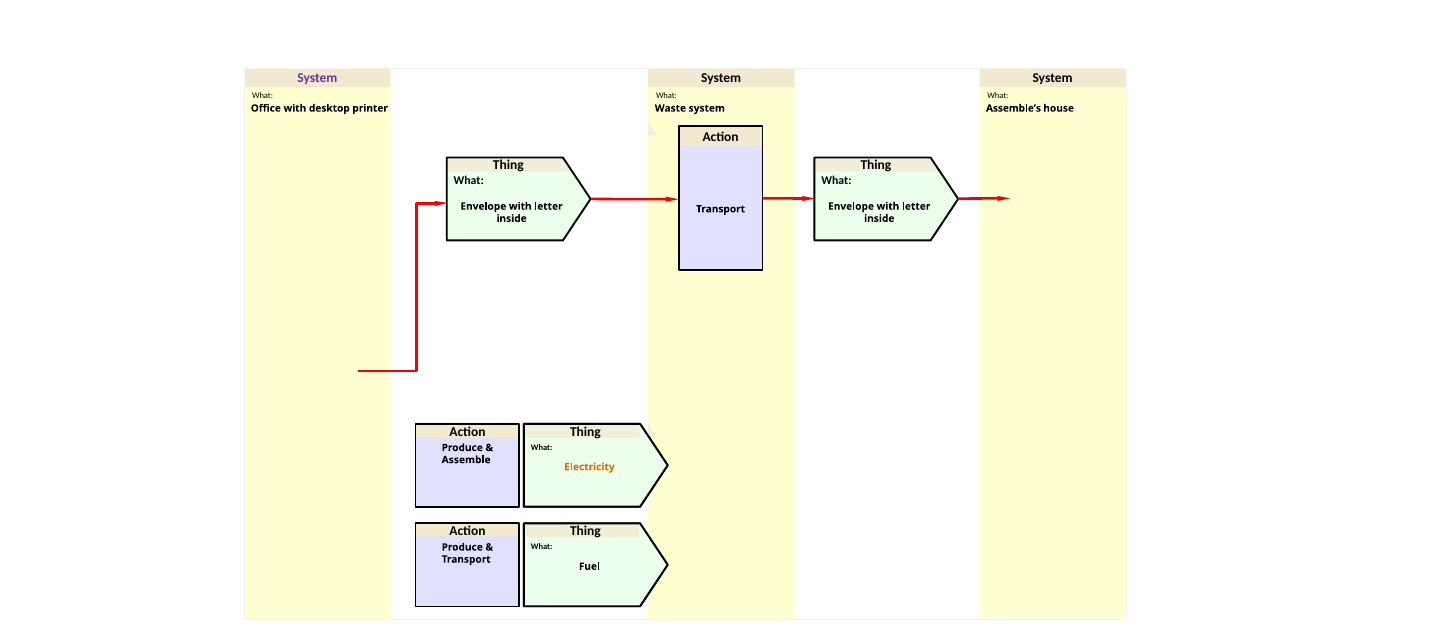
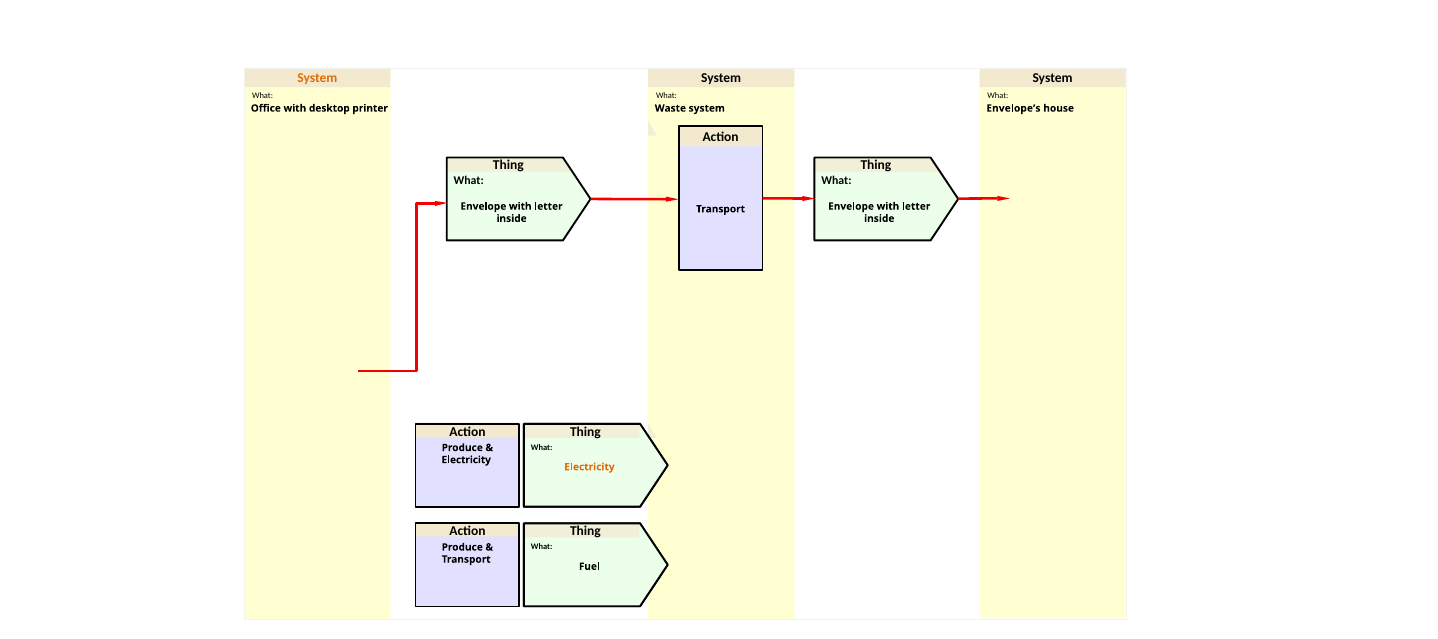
System at (317, 78) colour: purple -> orange
Assemble’s: Assemble’s -> Envelope’s
Assemble at (466, 460): Assemble -> Electricity
